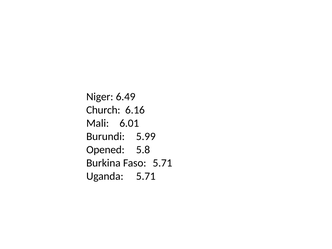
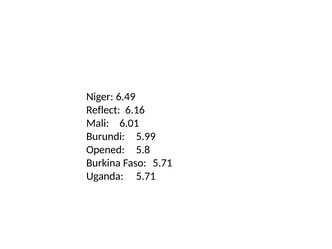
Church: Church -> Reflect
